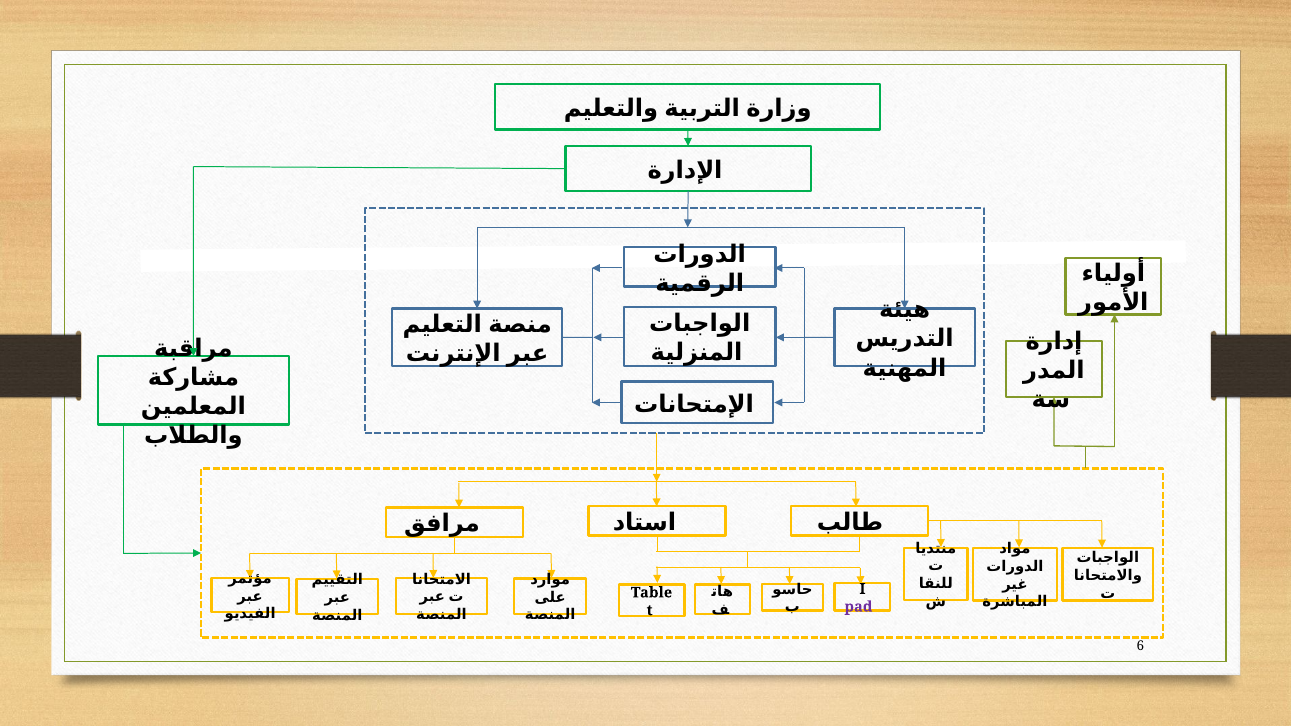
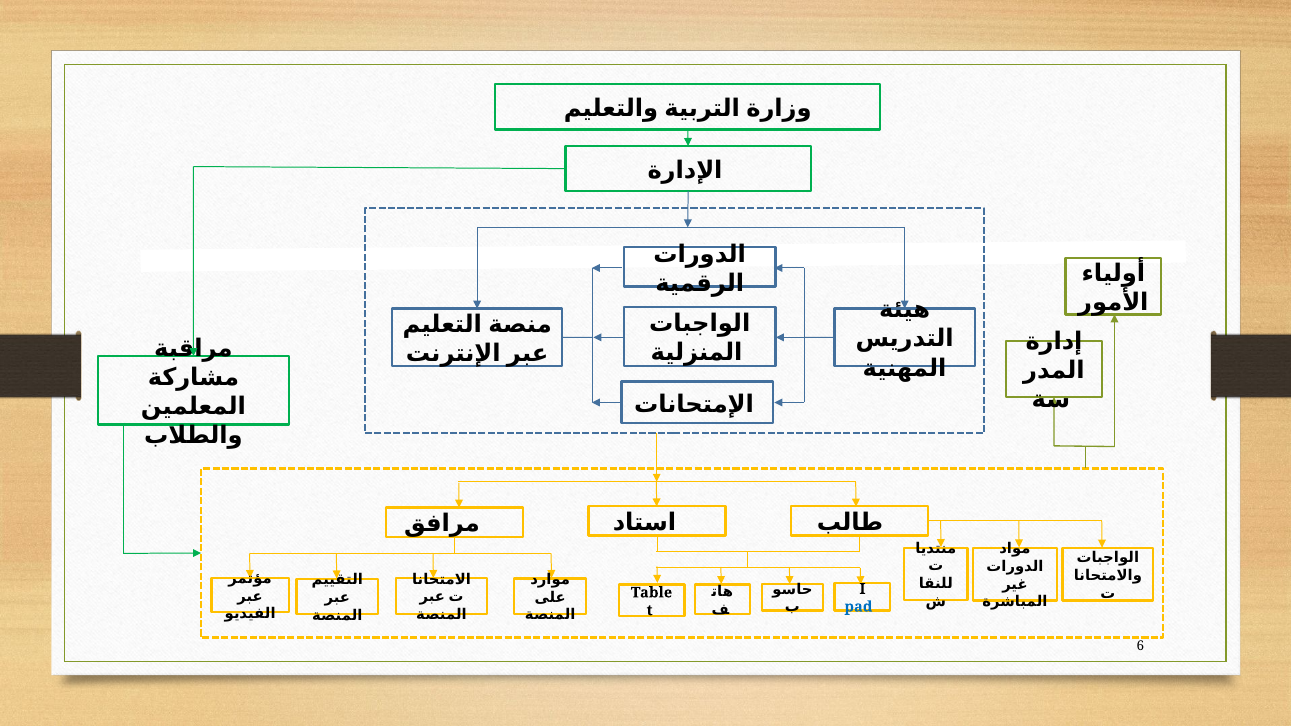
pad colour: purple -> blue
